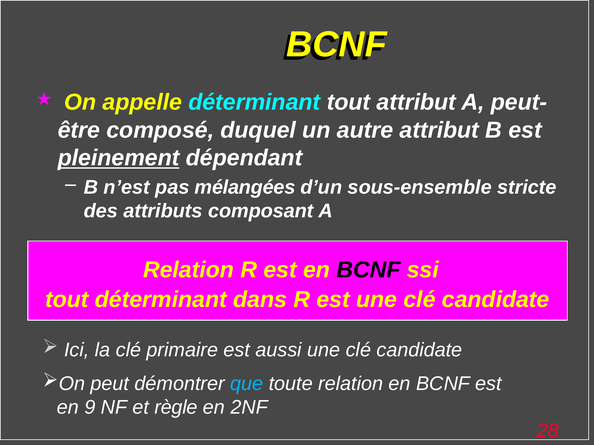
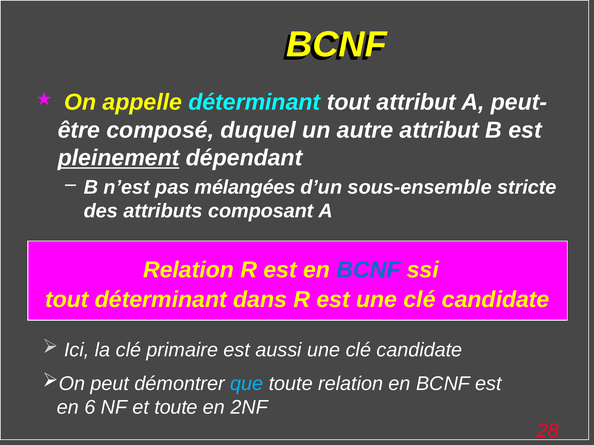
BCNF at (368, 270) colour: black -> blue
9: 9 -> 6
et règle: règle -> toute
